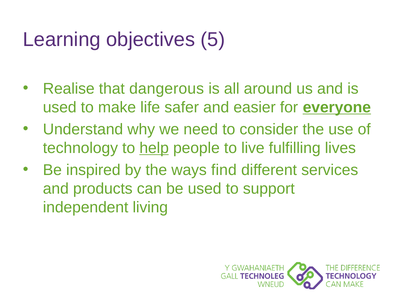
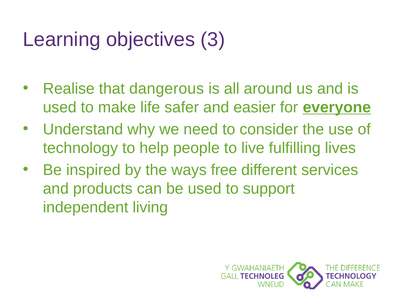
5: 5 -> 3
help underline: present -> none
find: find -> free
